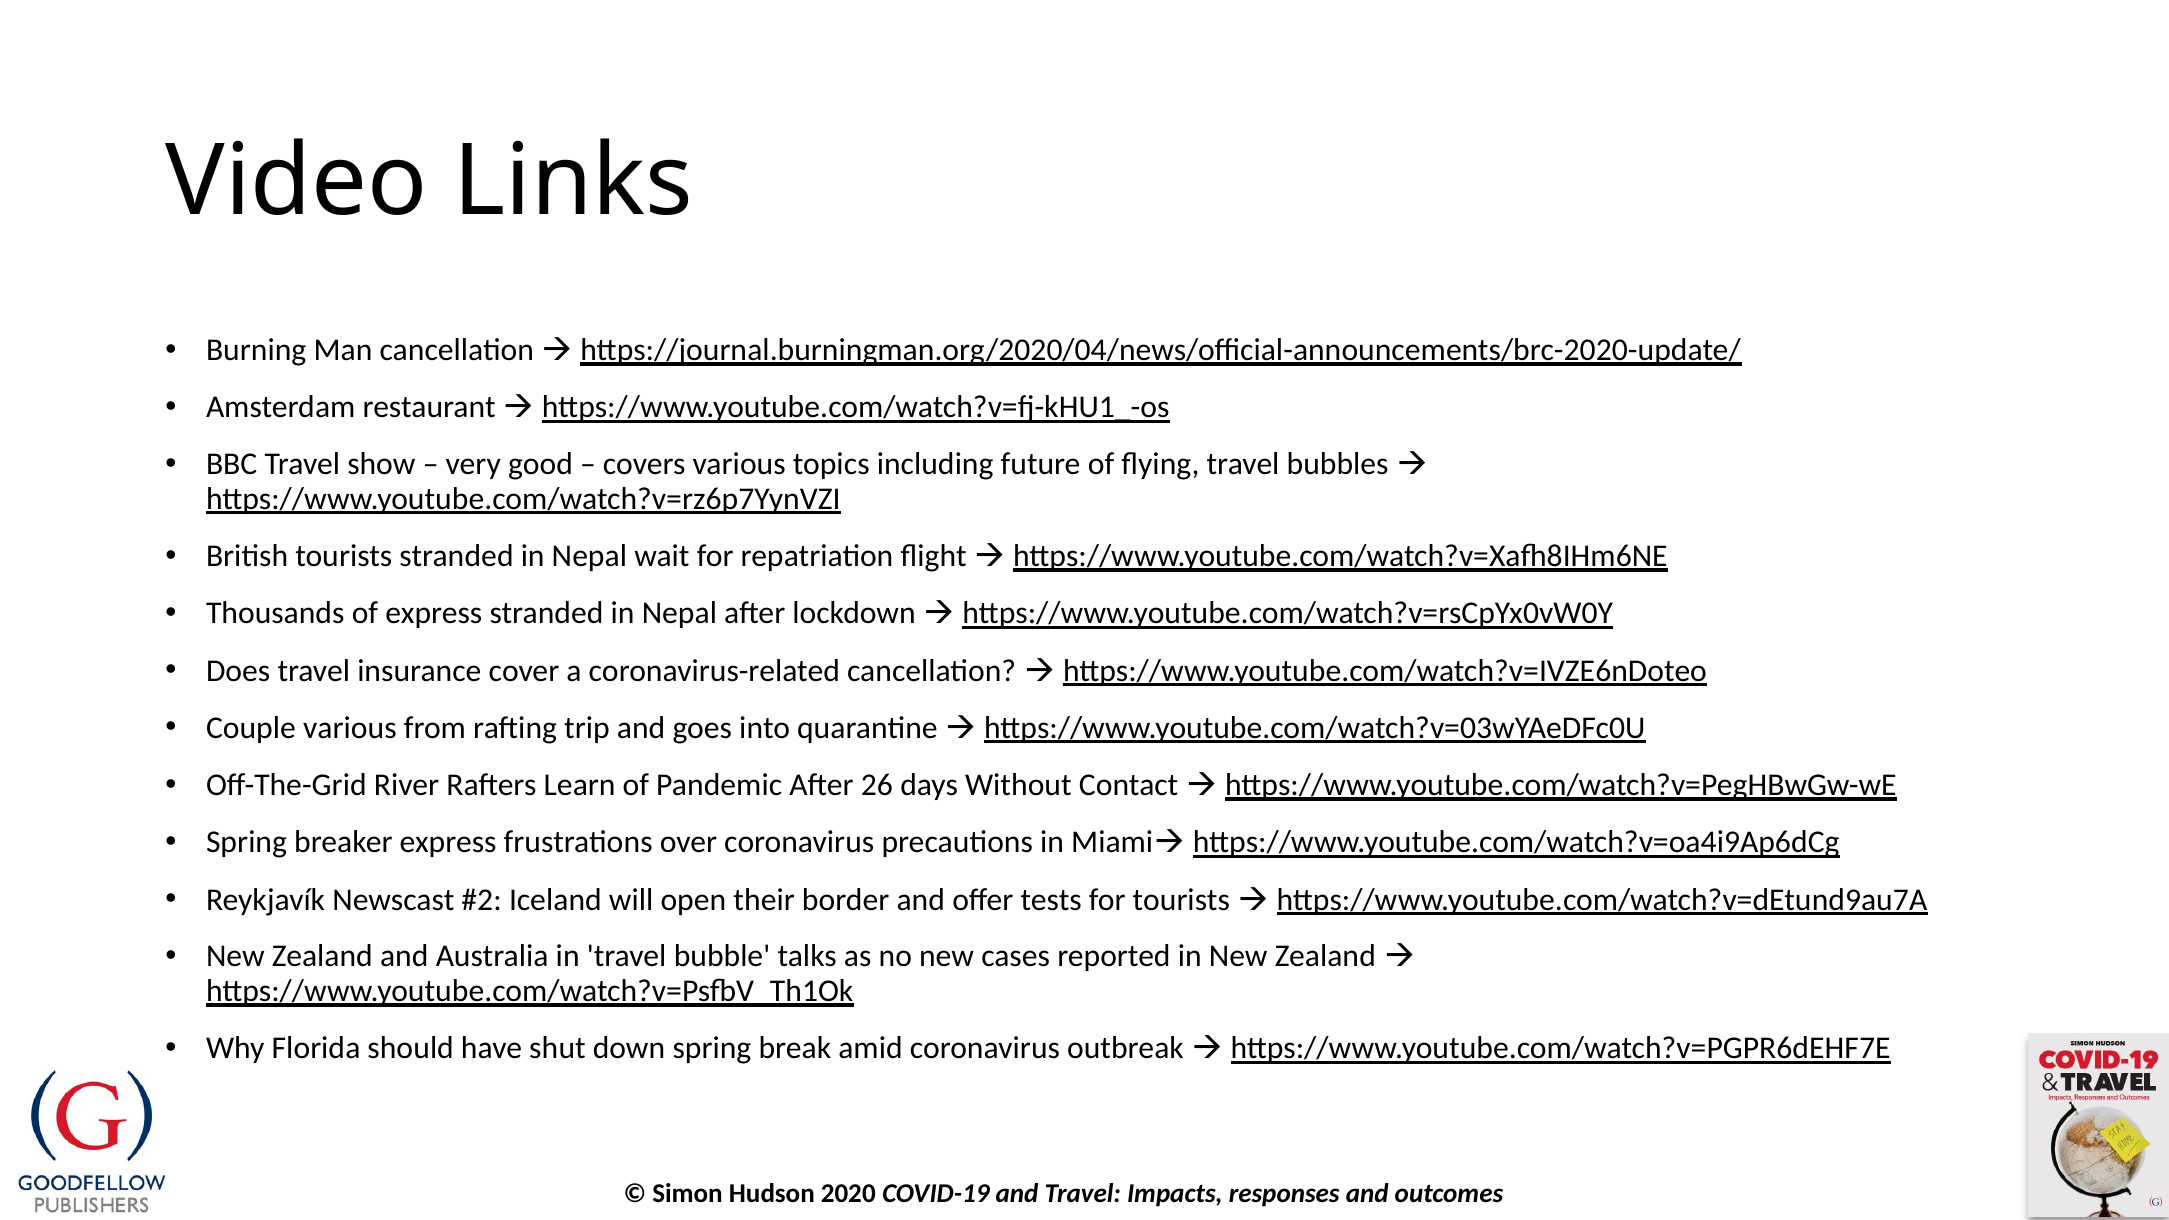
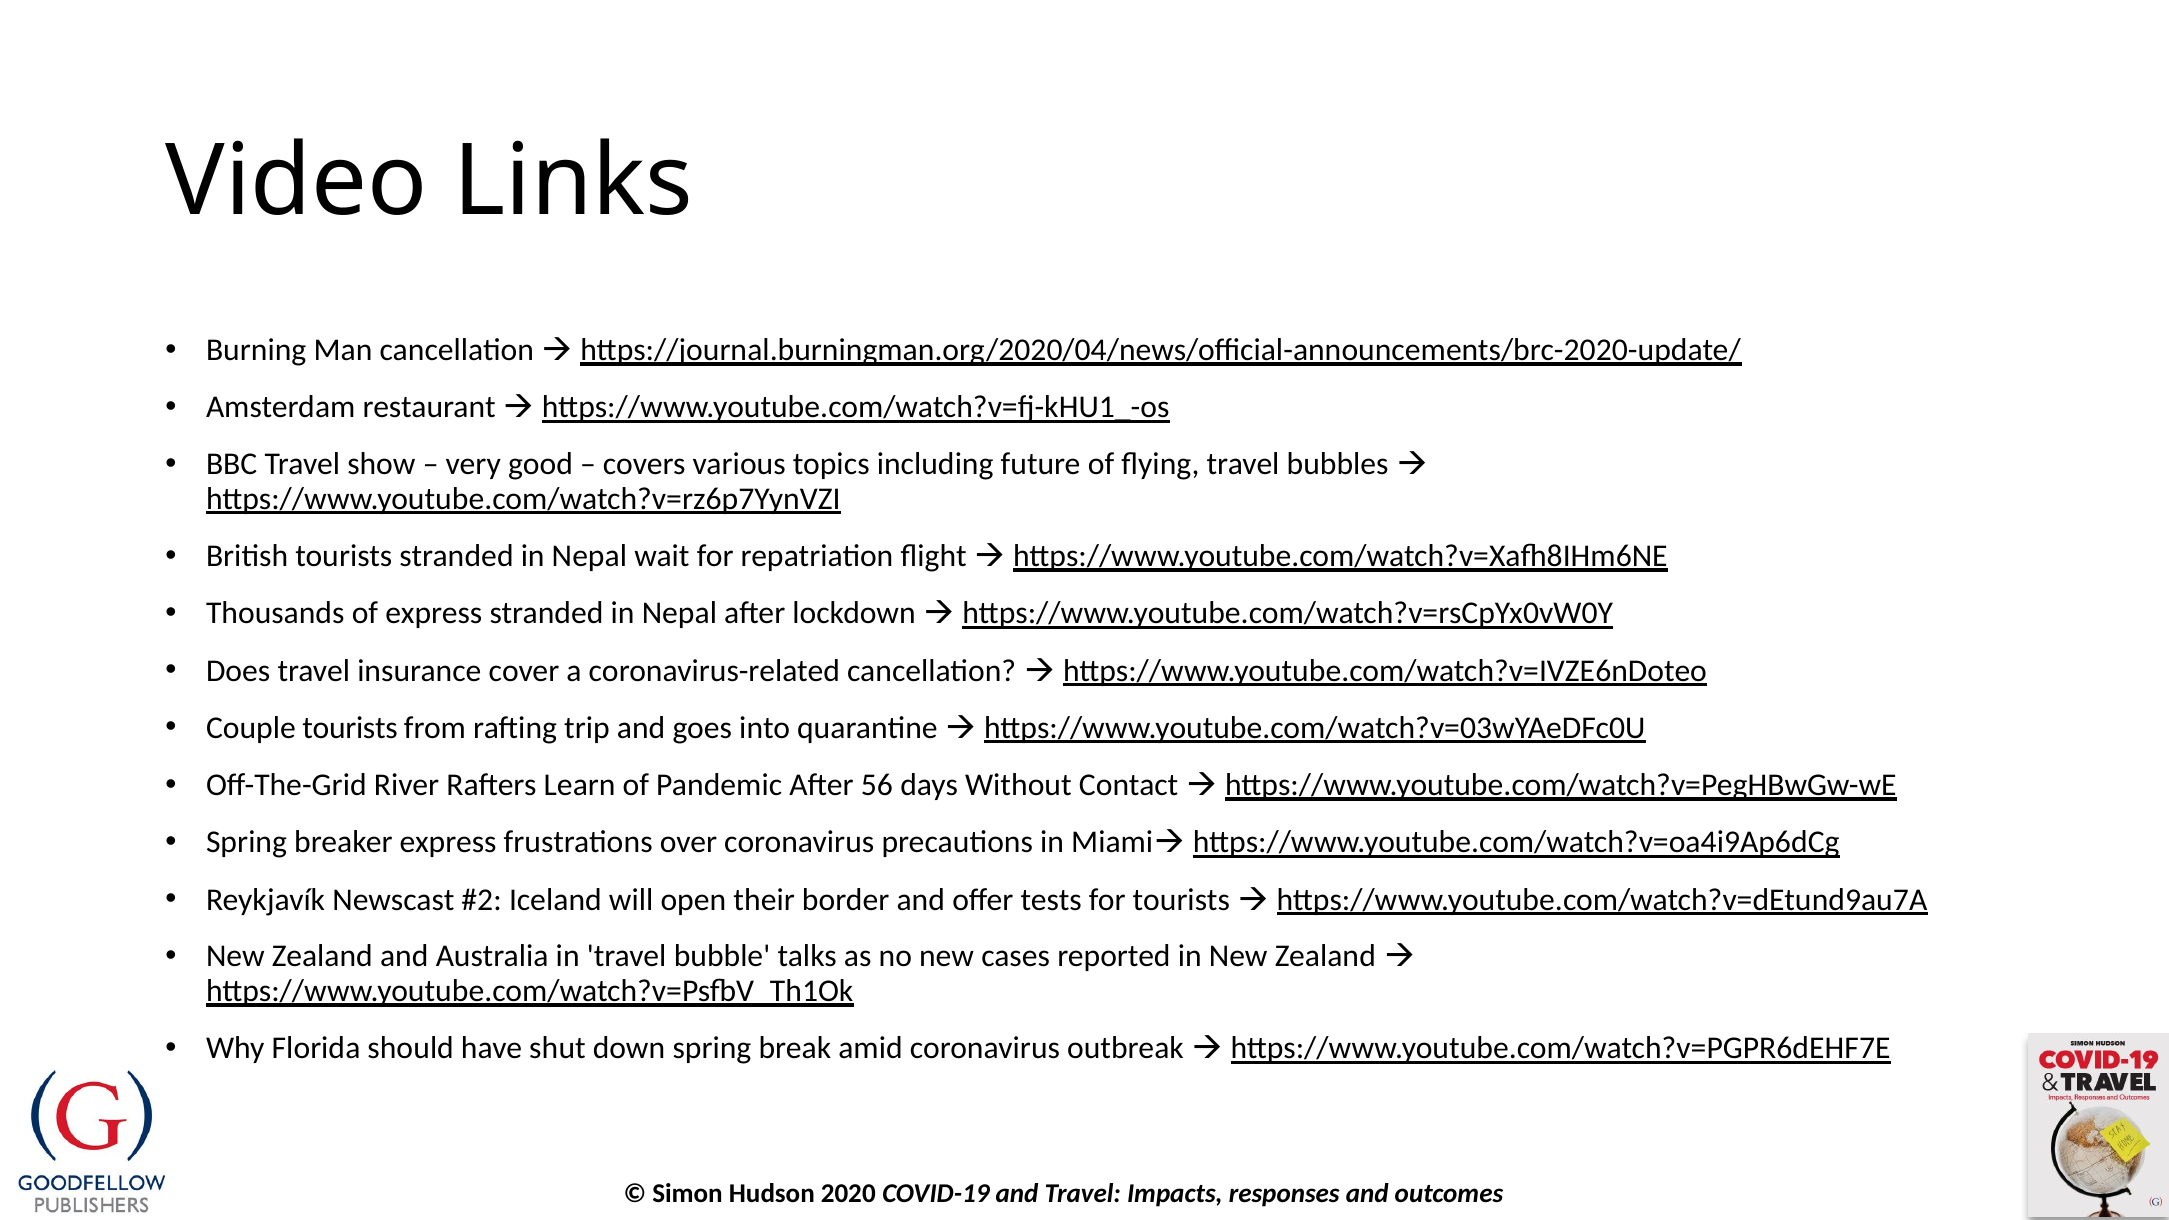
Couple various: various -> tourists
26: 26 -> 56
